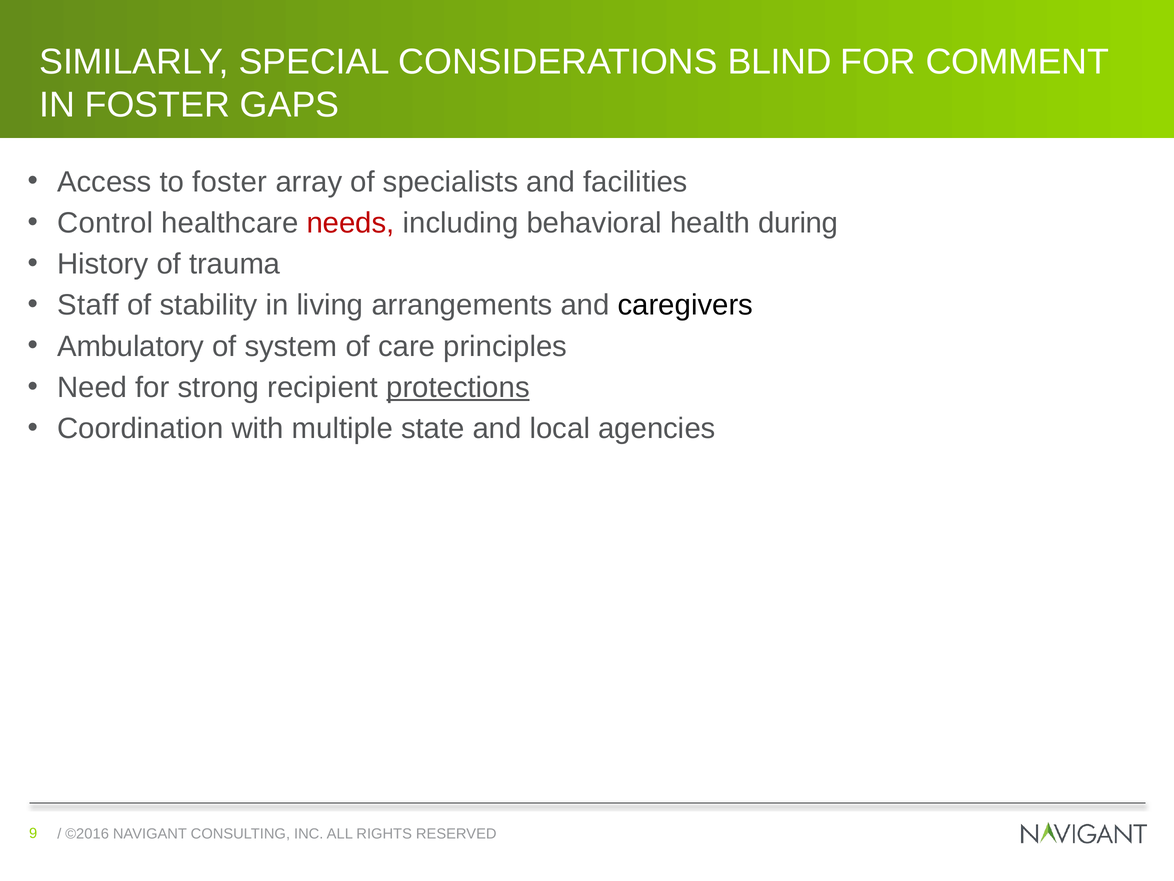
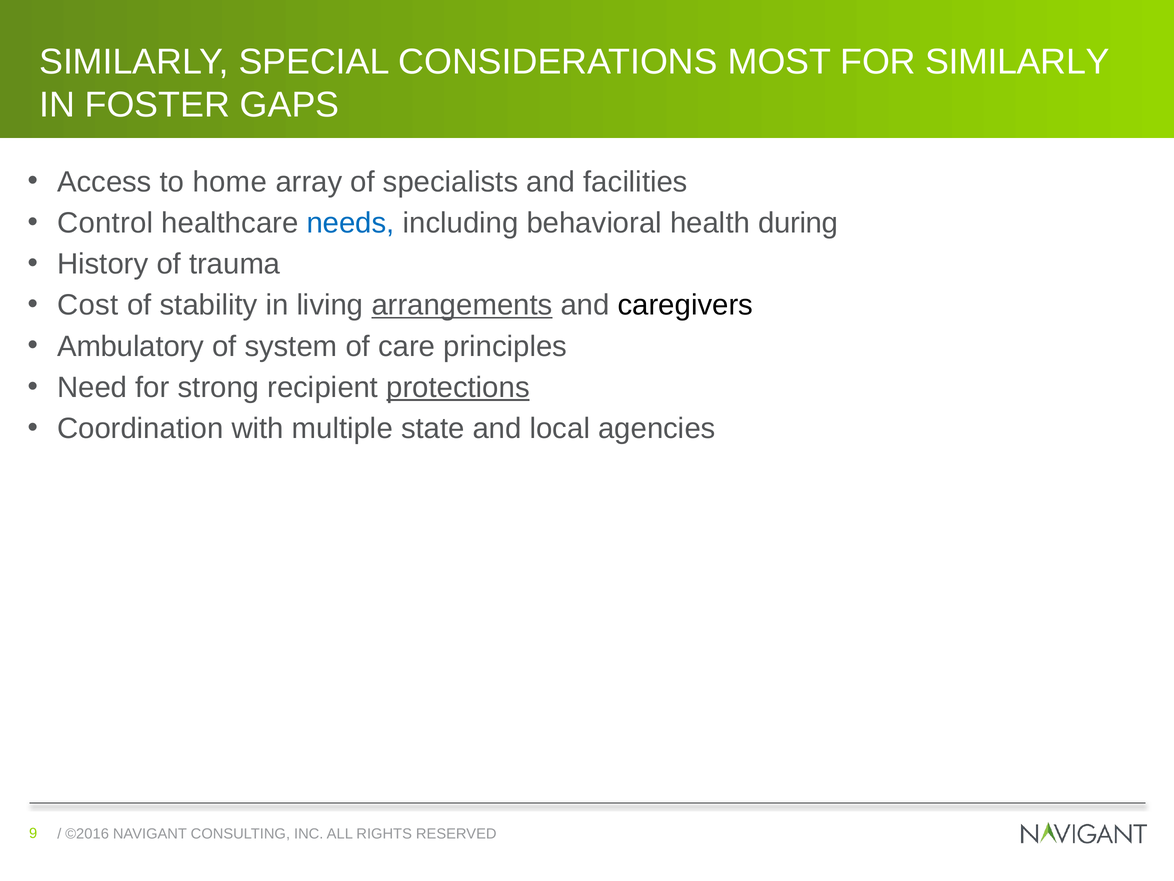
BLIND: BLIND -> MOST
FOR COMMENT: COMMENT -> SIMILARLY
to foster: foster -> home
needs colour: red -> blue
Staff: Staff -> Cost
arrangements underline: none -> present
